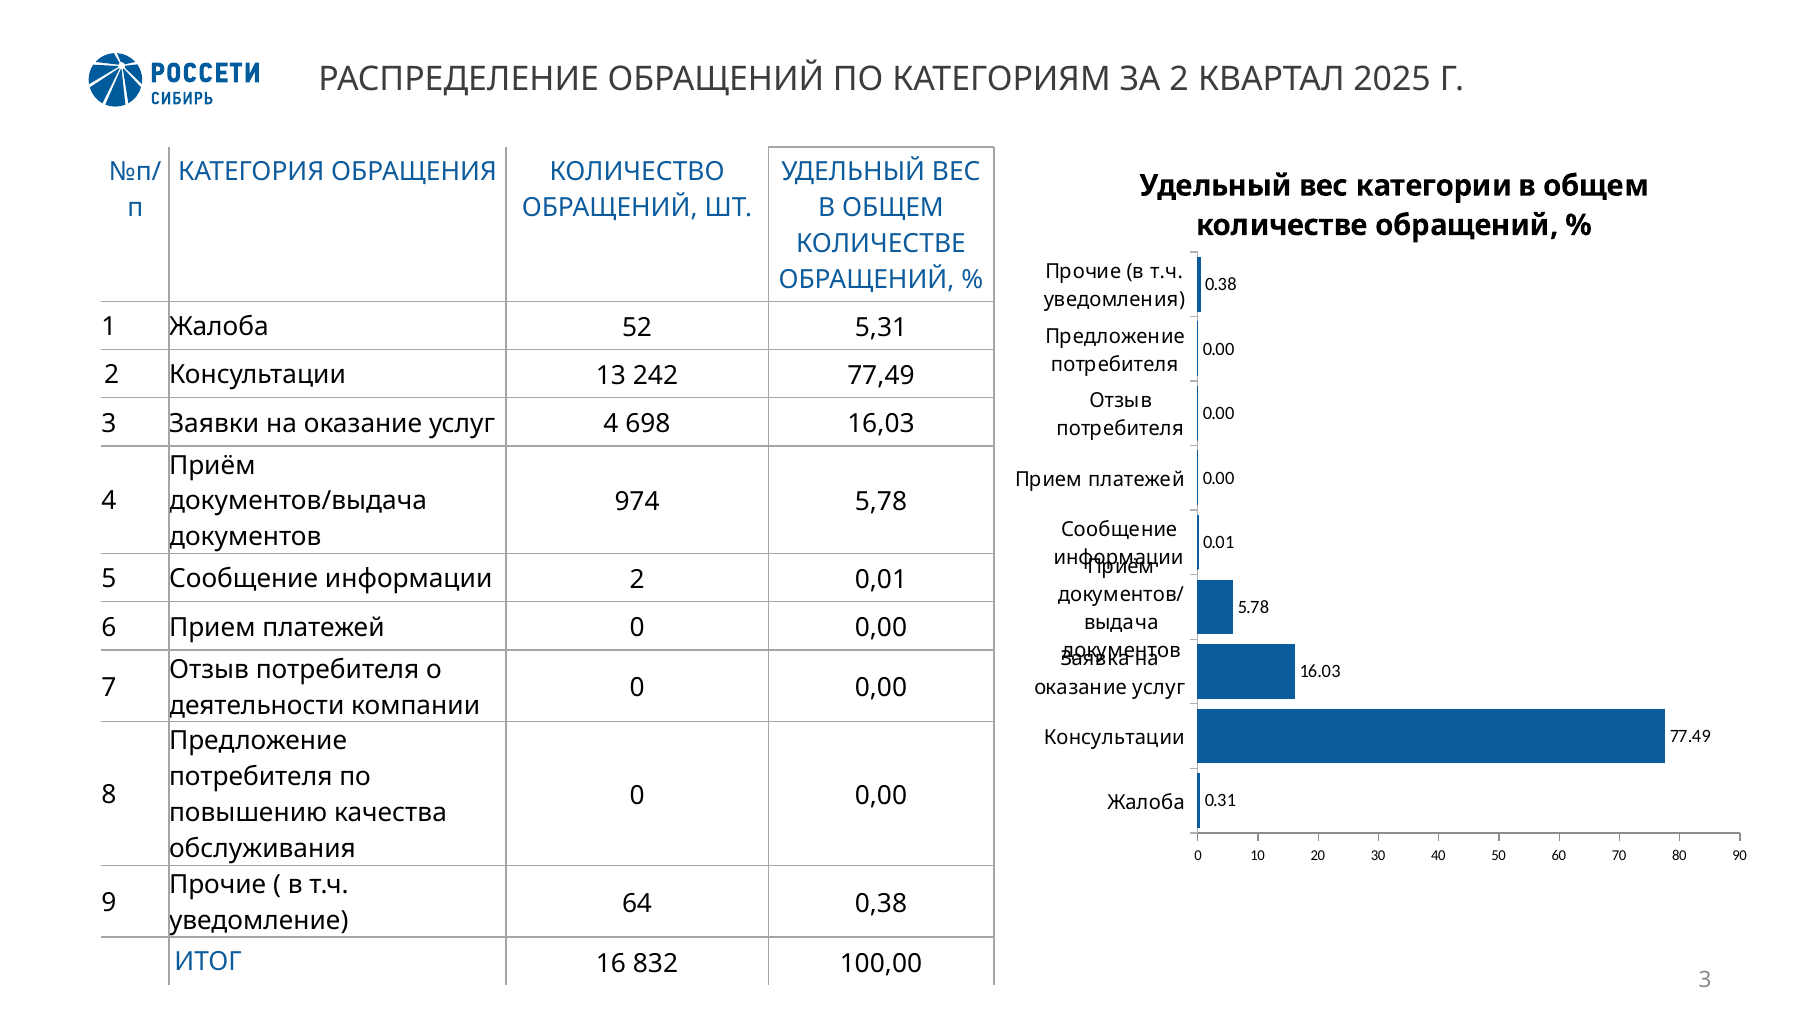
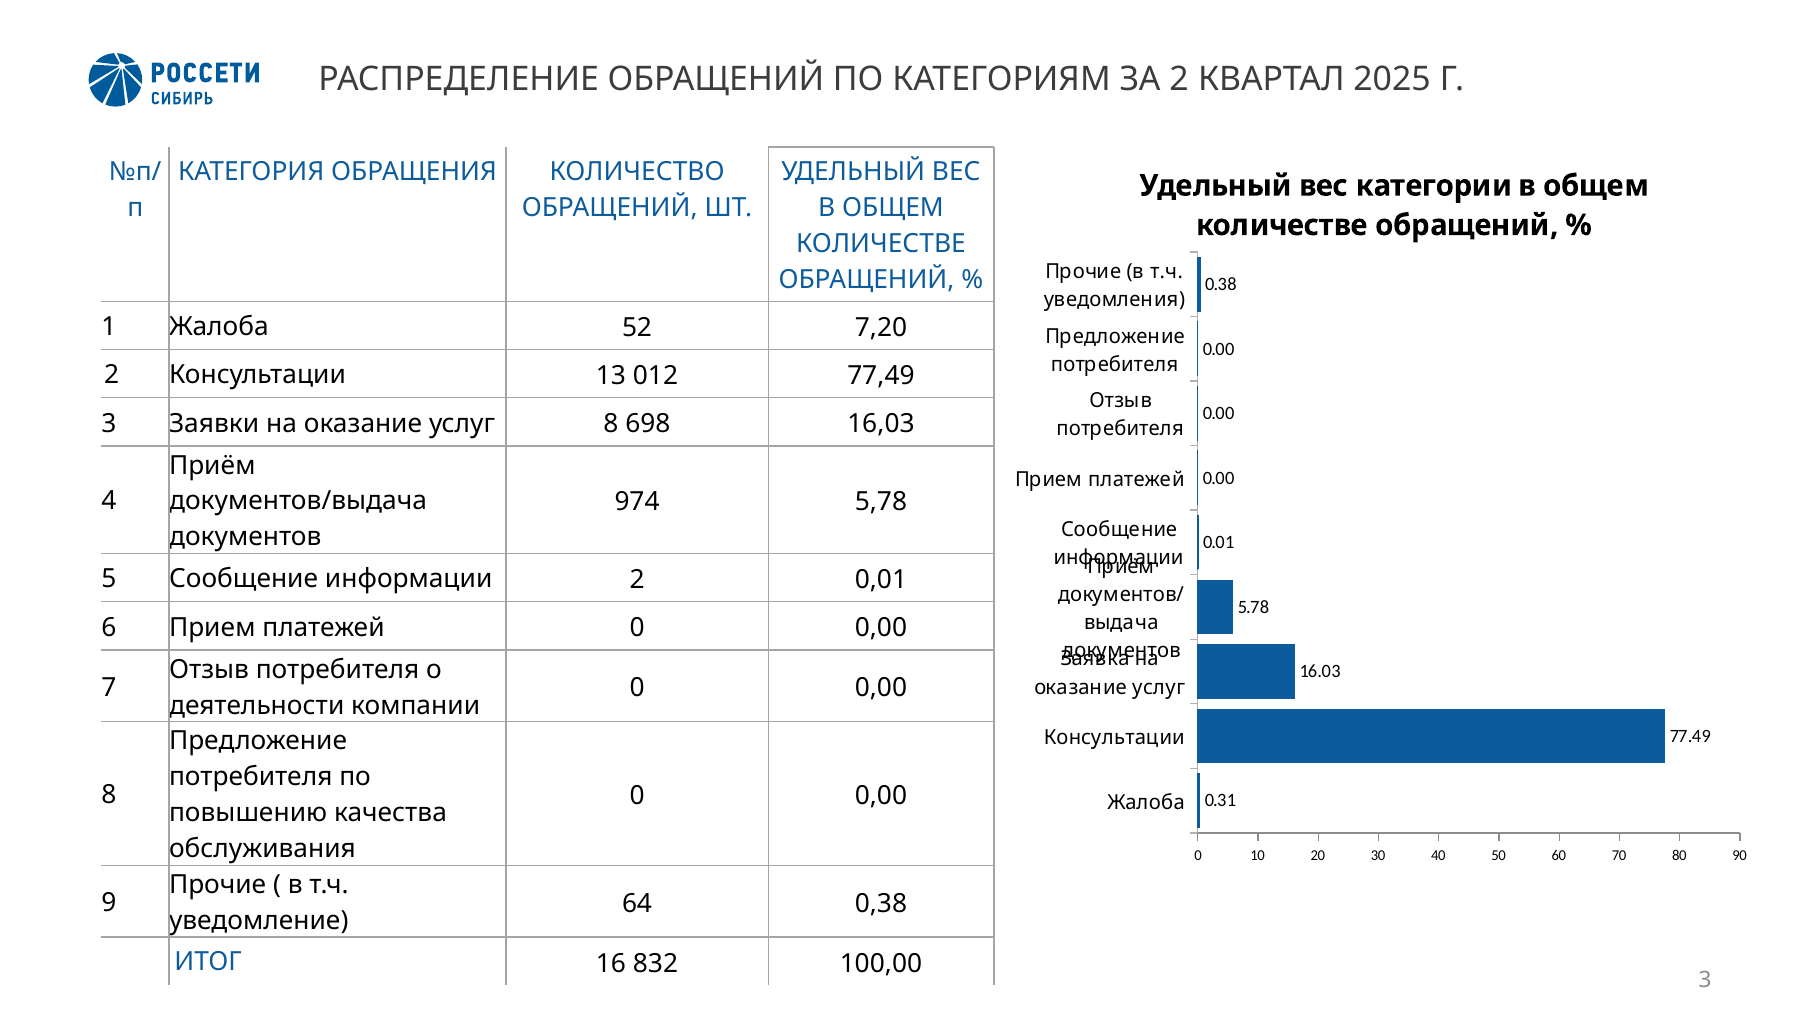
5,31: 5,31 -> 7,20
242: 242 -> 012
услуг 4: 4 -> 8
